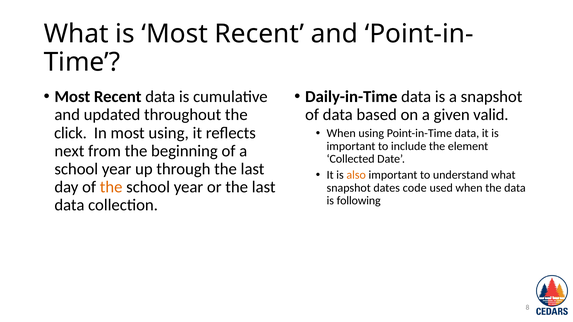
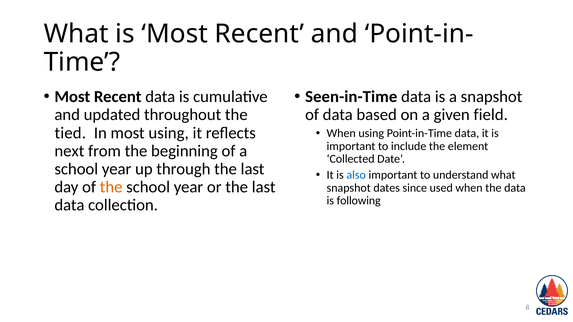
Daily-in-Time: Daily-in-Time -> Seen-in-Time
valid: valid -> field
click: click -> tied
also colour: orange -> blue
code: code -> since
